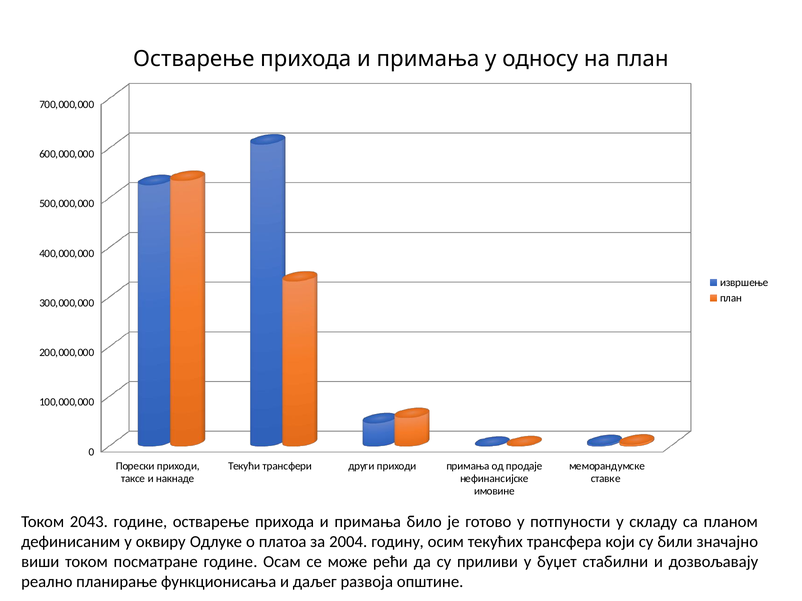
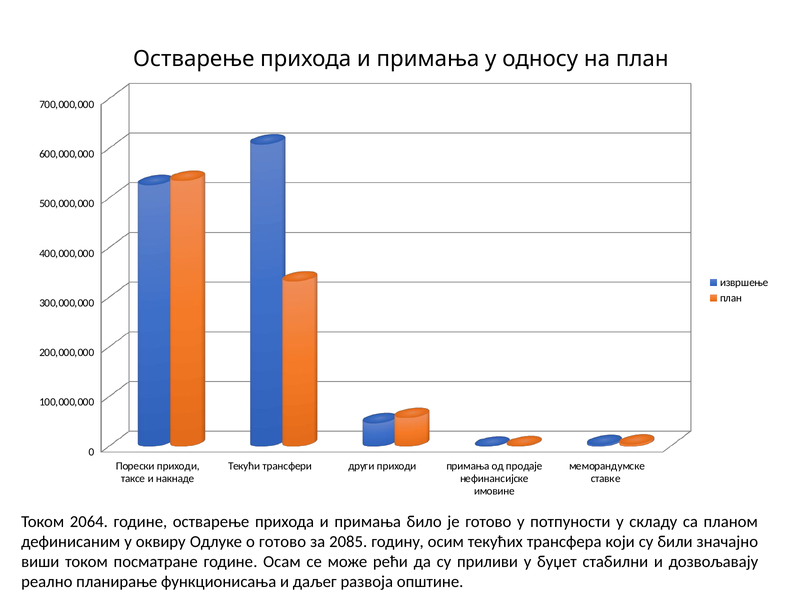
2043: 2043 -> 2064
о платоа: платоа -> готово
2004: 2004 -> 2085
